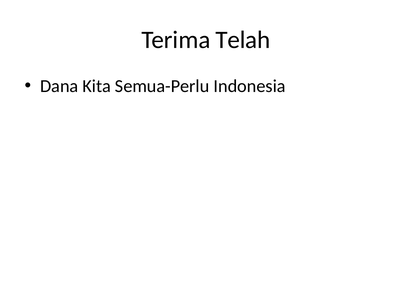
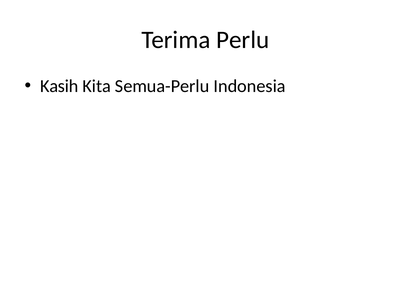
Telah: Telah -> Perlu
Dana: Dana -> Kasih
